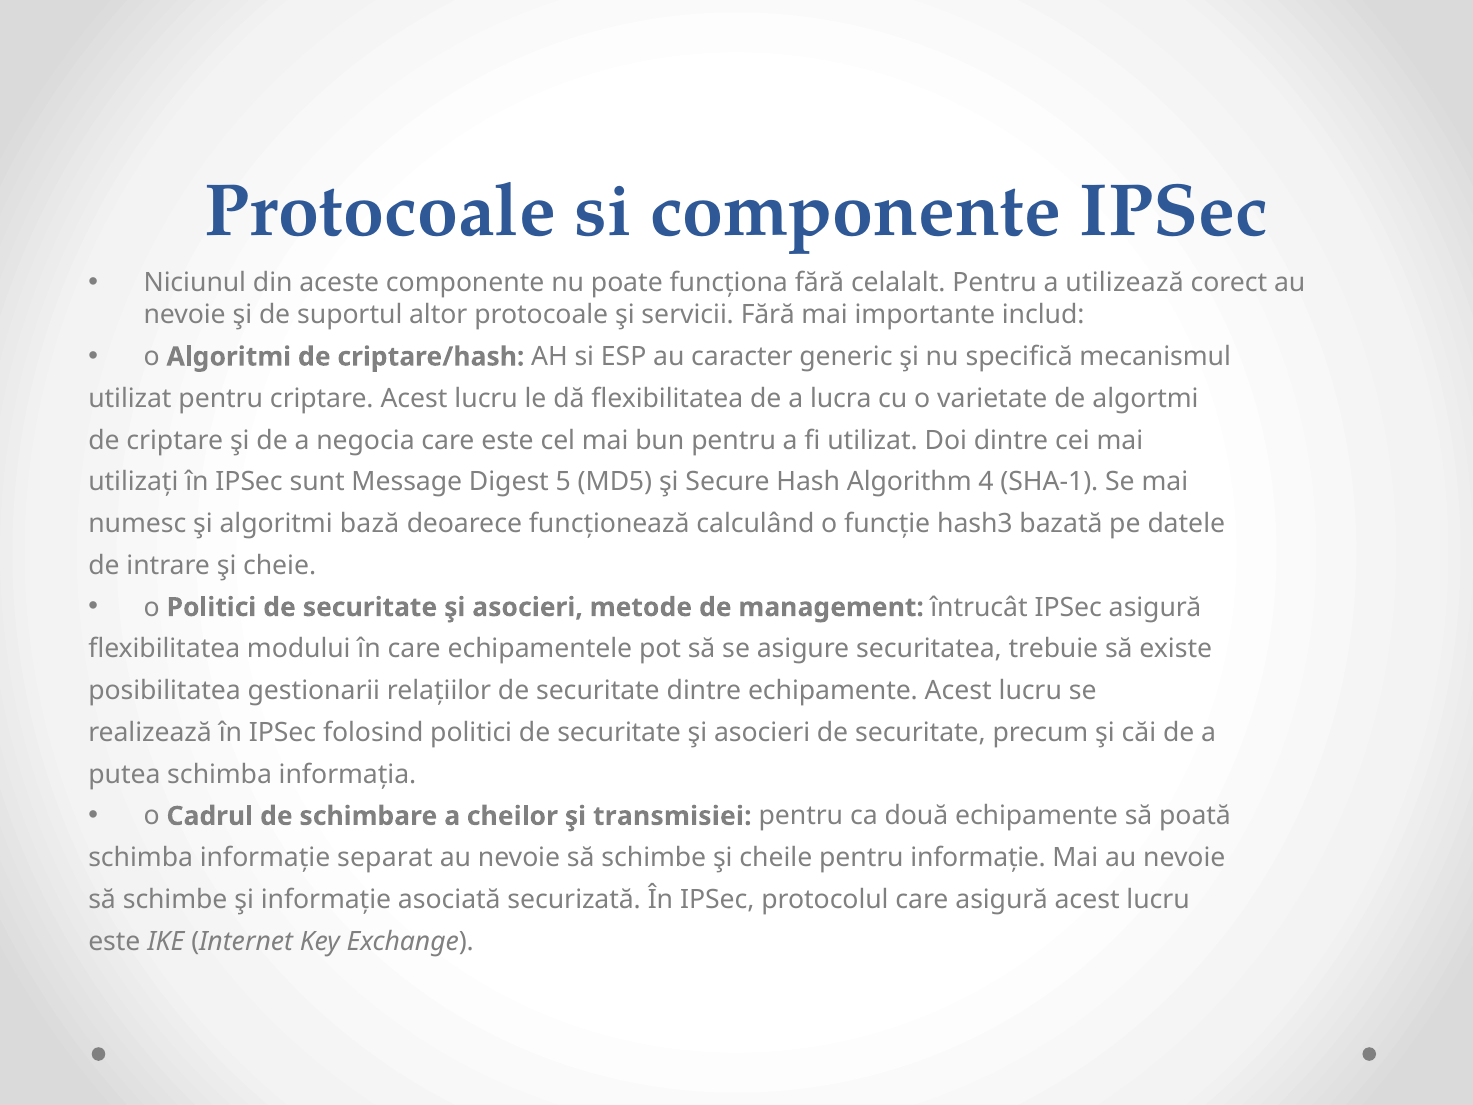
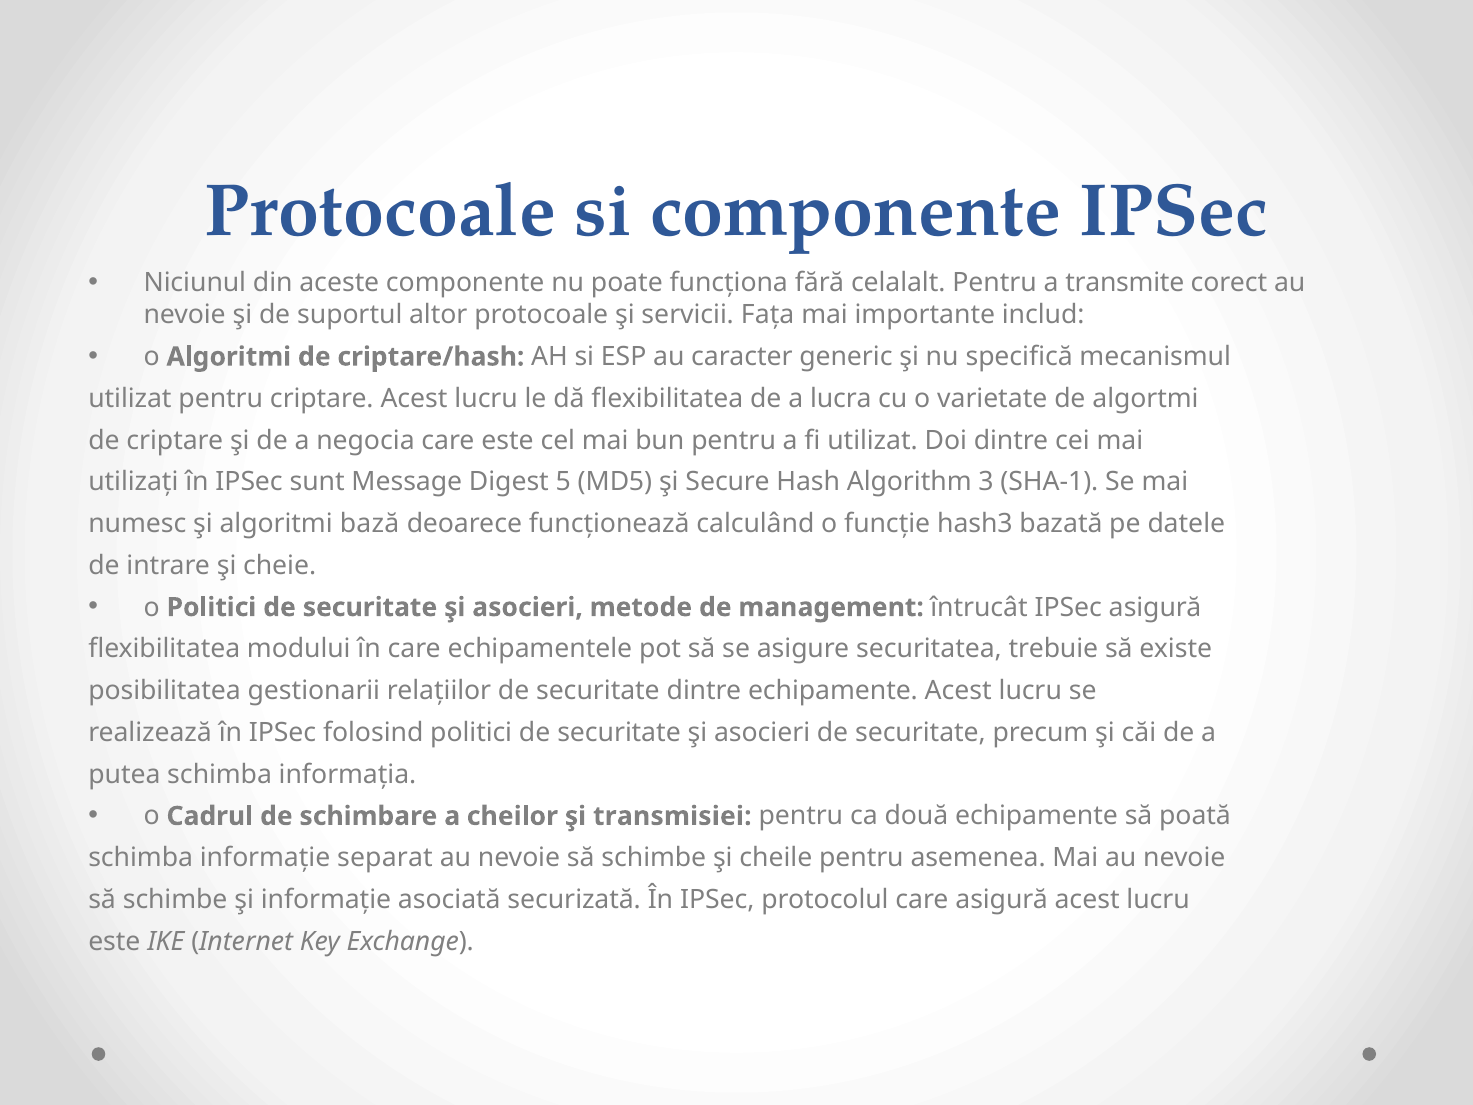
utilizează: utilizează -> transmite
servicii Fără: Fără -> Fața
4: 4 -> 3
pentru informație: informație -> asemenea
